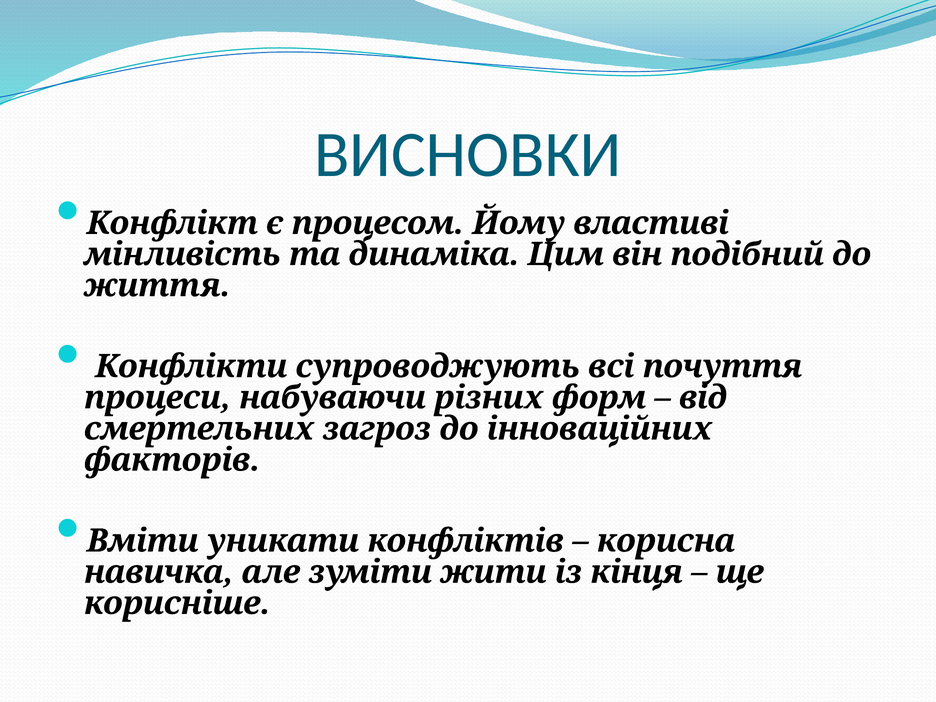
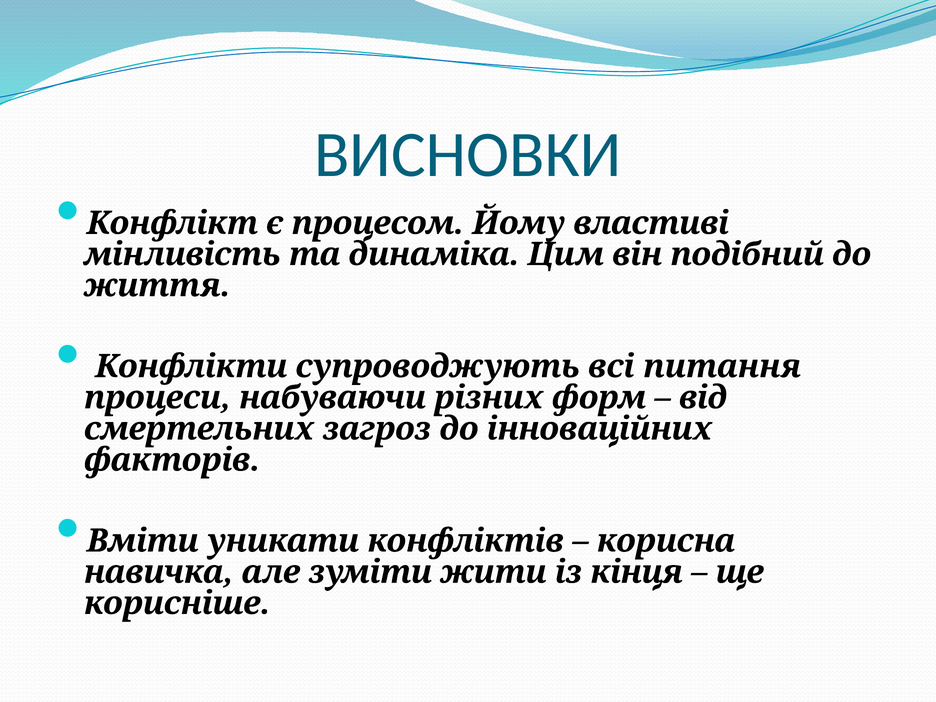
почуття: почуття -> питання
